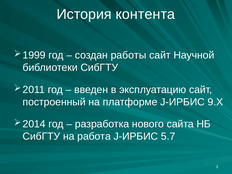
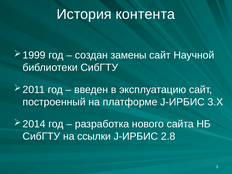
работы: работы -> замены
9.X: 9.X -> 3.X
работа: работа -> ссылки
5.7: 5.7 -> 2.8
